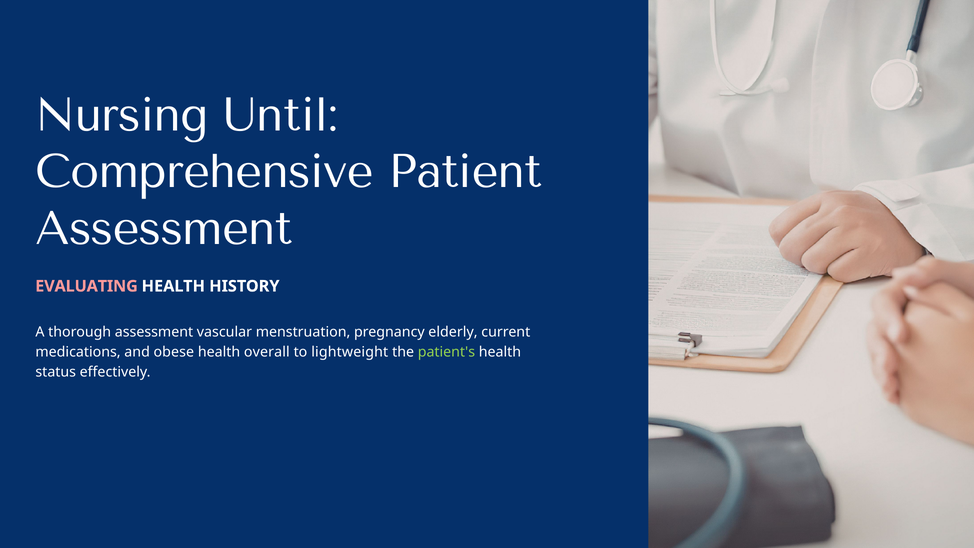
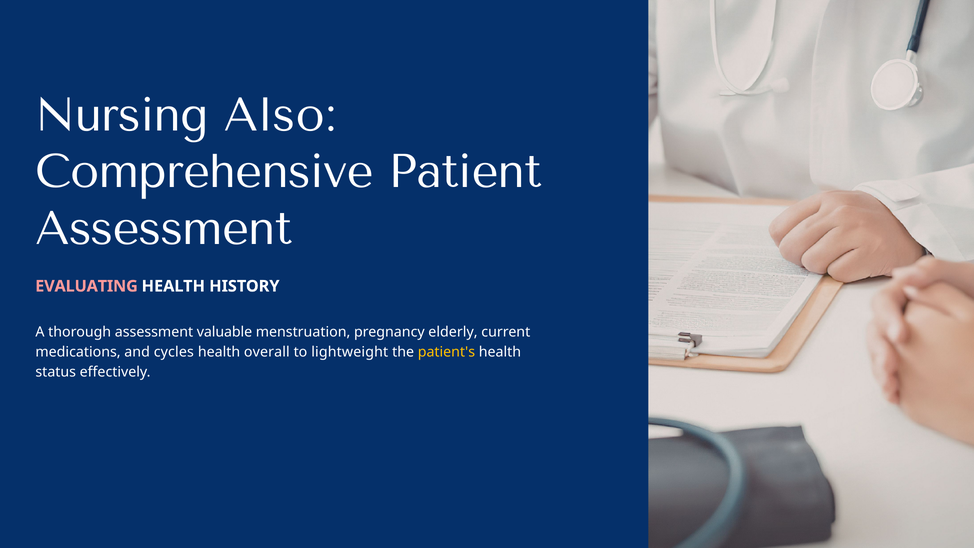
Until: Until -> Also
vascular: vascular -> valuable
obese: obese -> cycles
patient's colour: light green -> yellow
